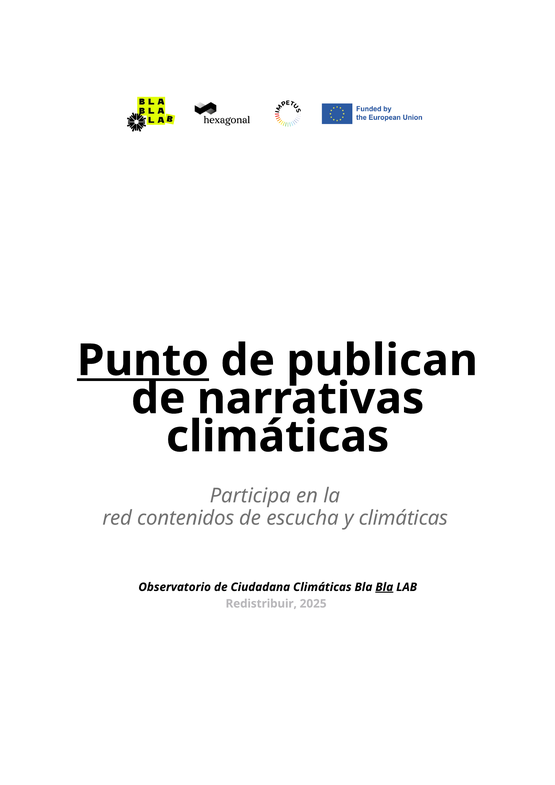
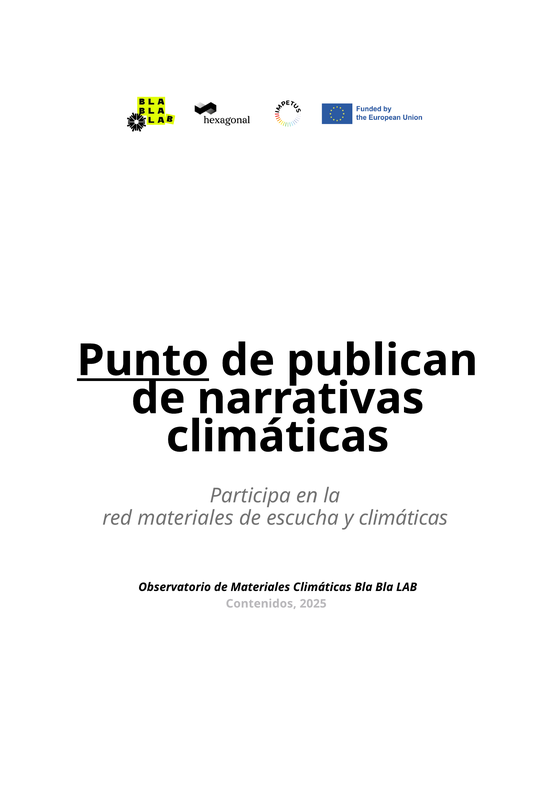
red contenidos: contenidos -> materiales
de Ciudadana: Ciudadana -> Materiales
Bla at (384, 587) underline: present -> none
Redistribuir: Redistribuir -> Contenidos
